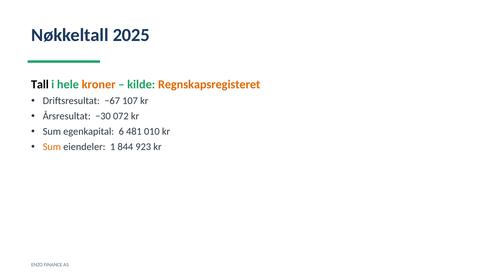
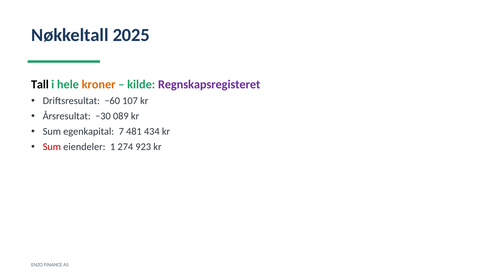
Regnskapsregisteret colour: orange -> purple
−67: −67 -> −60
072: 072 -> 089
6: 6 -> 7
010: 010 -> 434
Sum at (52, 147) colour: orange -> red
844: 844 -> 274
